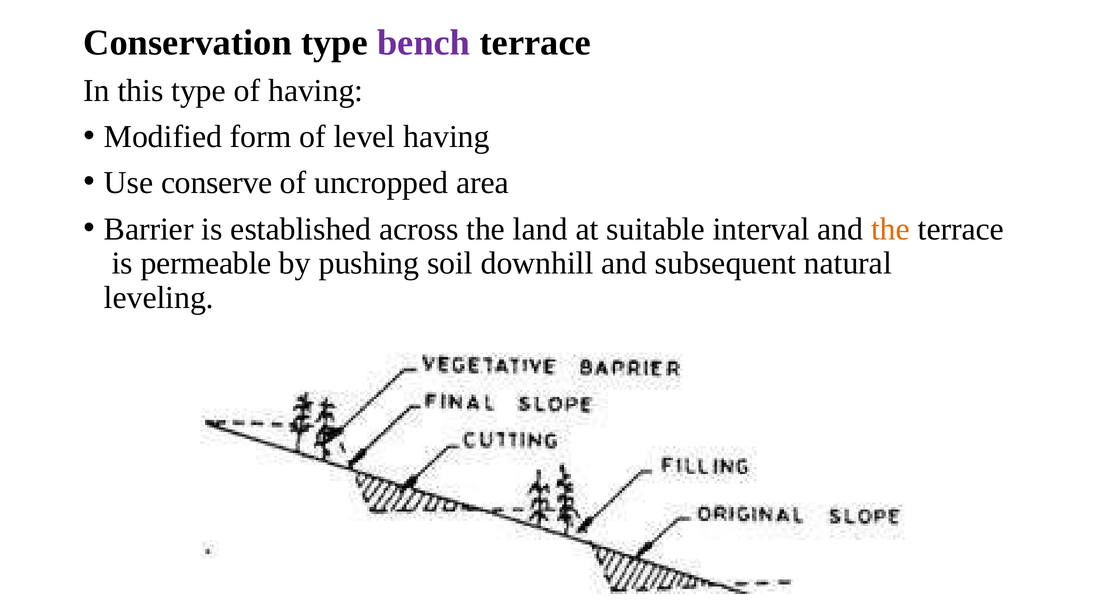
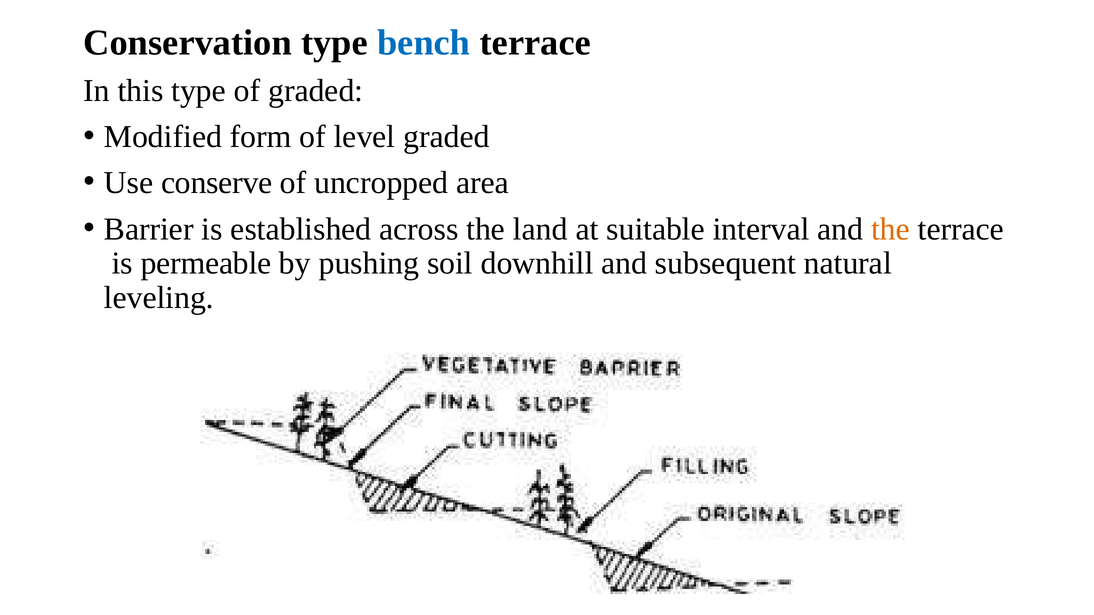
bench colour: purple -> blue
of having: having -> graded
level having: having -> graded
